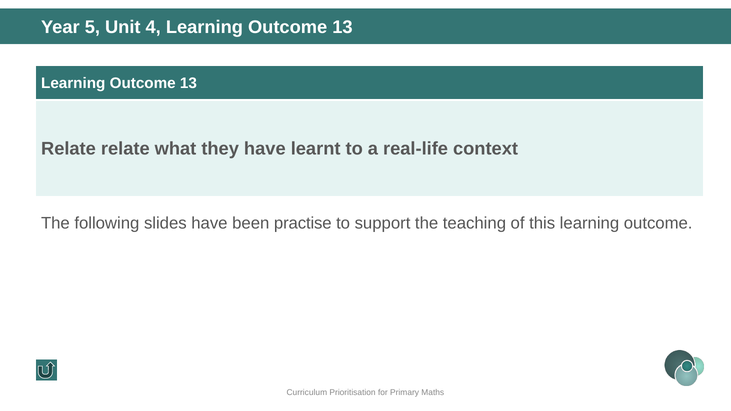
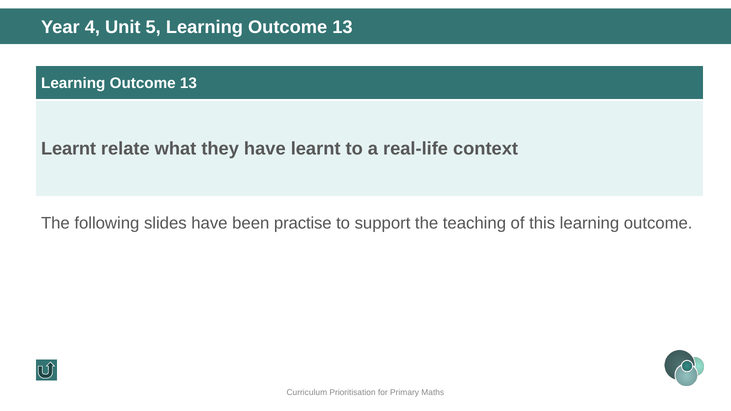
5: 5 -> 4
4: 4 -> 5
Relate at (68, 149): Relate -> Learnt
